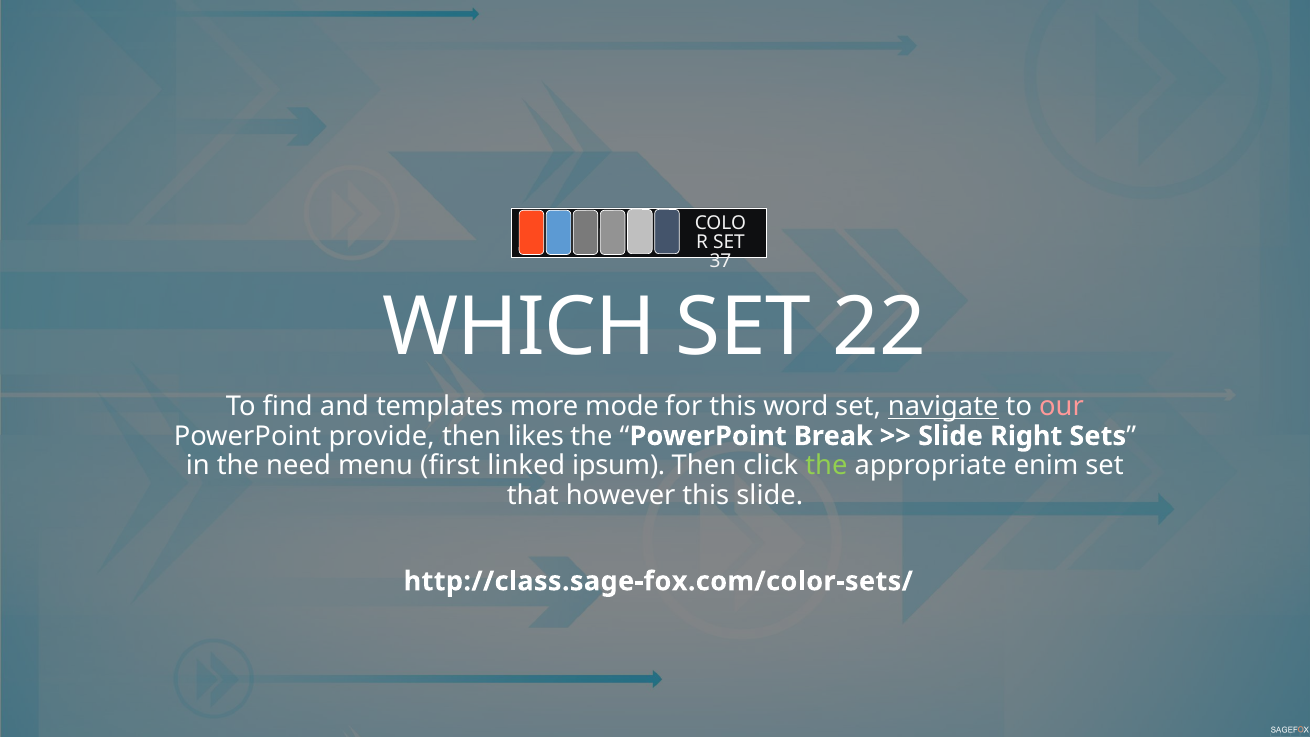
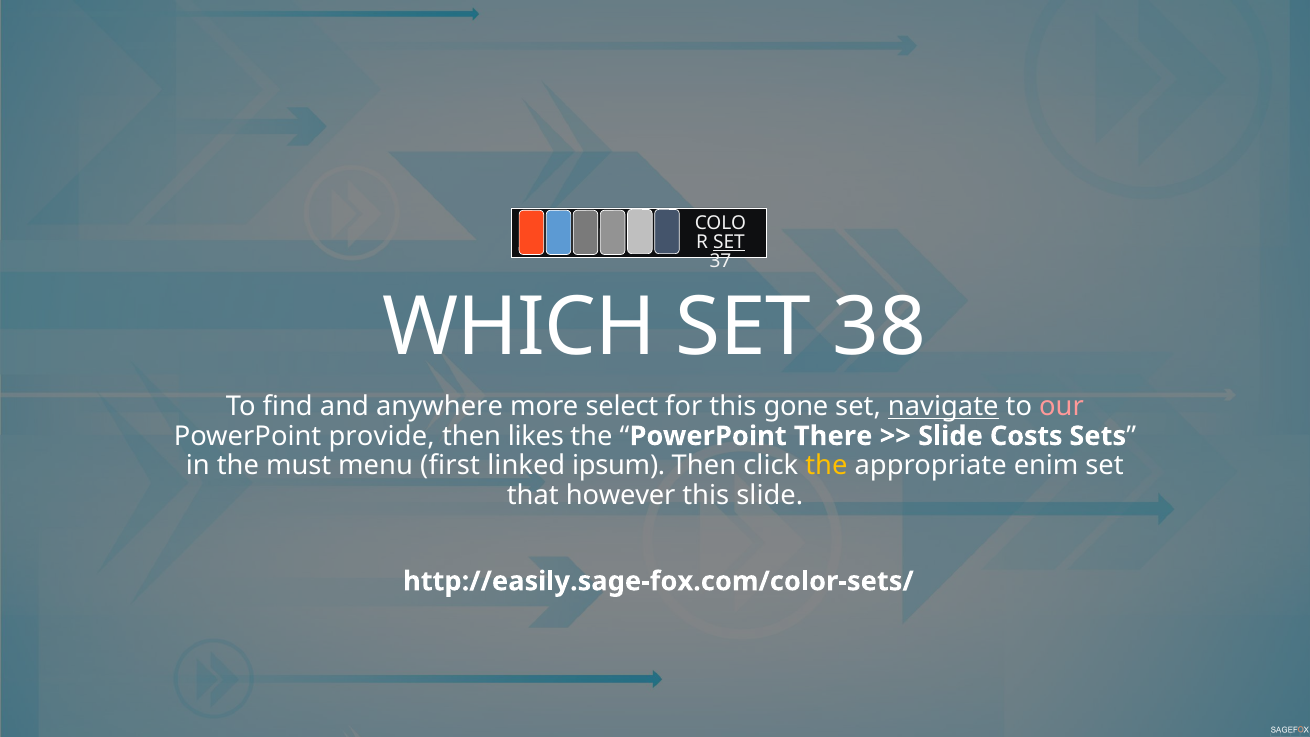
SET at (729, 242) underline: none -> present
22: 22 -> 38
templates: templates -> anywhere
mode: mode -> select
word: word -> gone
Break: Break -> There
Right: Right -> Costs
need: need -> must
the at (826, 465) colour: light green -> yellow
http://class.sage-fox.com/color-sets/: http://class.sage-fox.com/color-sets/ -> http://easily.sage-fox.com/color-sets/
